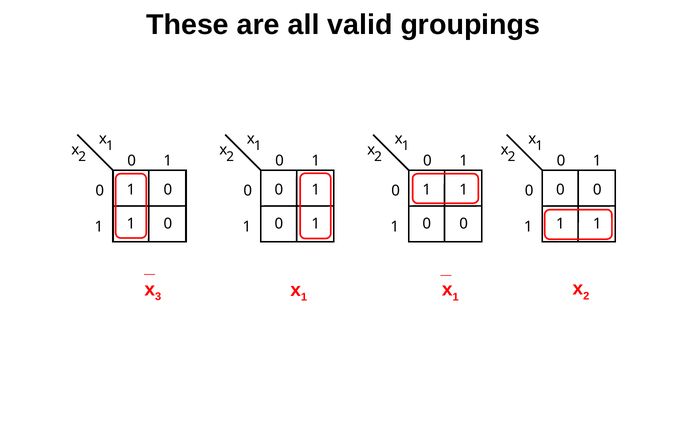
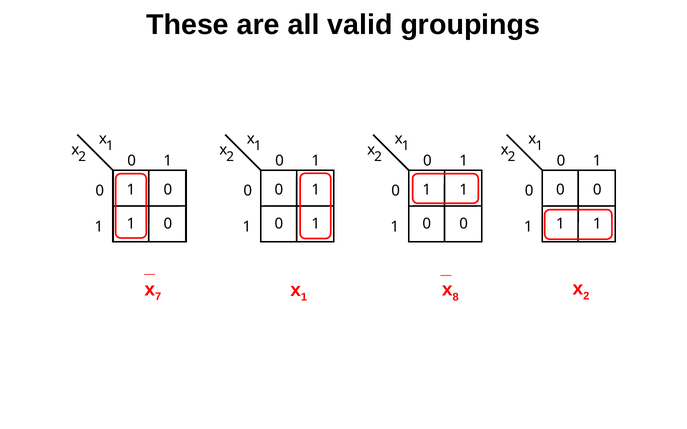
3: 3 -> 7
x 1 x 1: 1 -> 8
